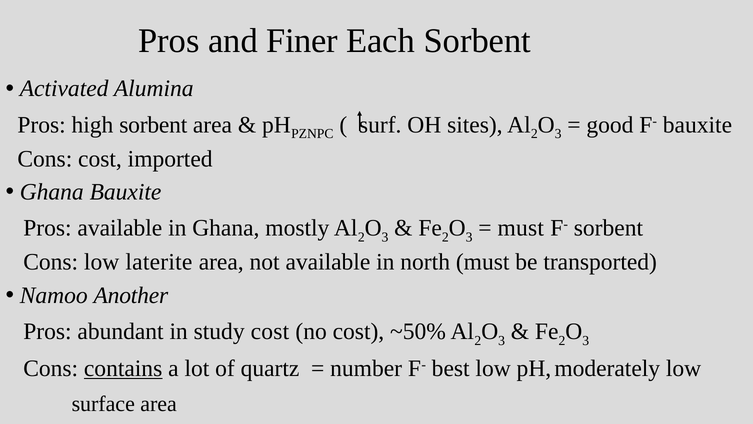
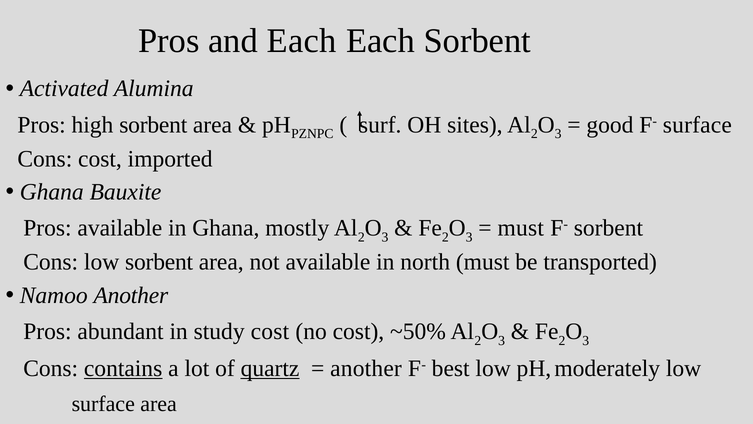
and Finer: Finer -> Each
F- bauxite: bauxite -> surface
low laterite: laterite -> sorbent
quartz underline: none -> present
number at (366, 368): number -> another
